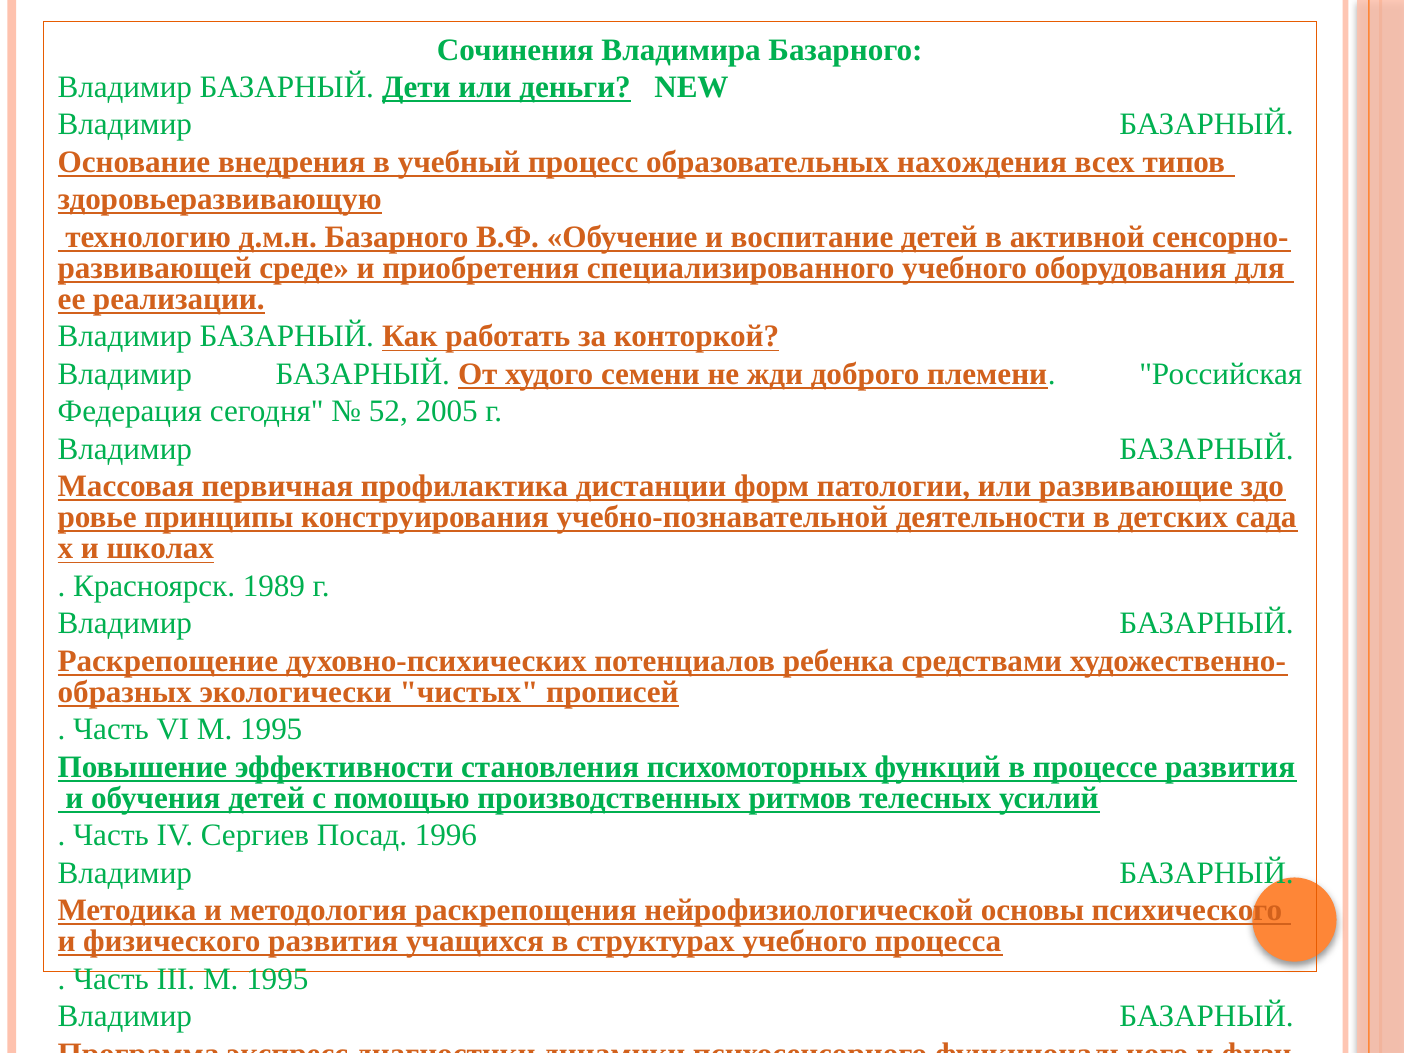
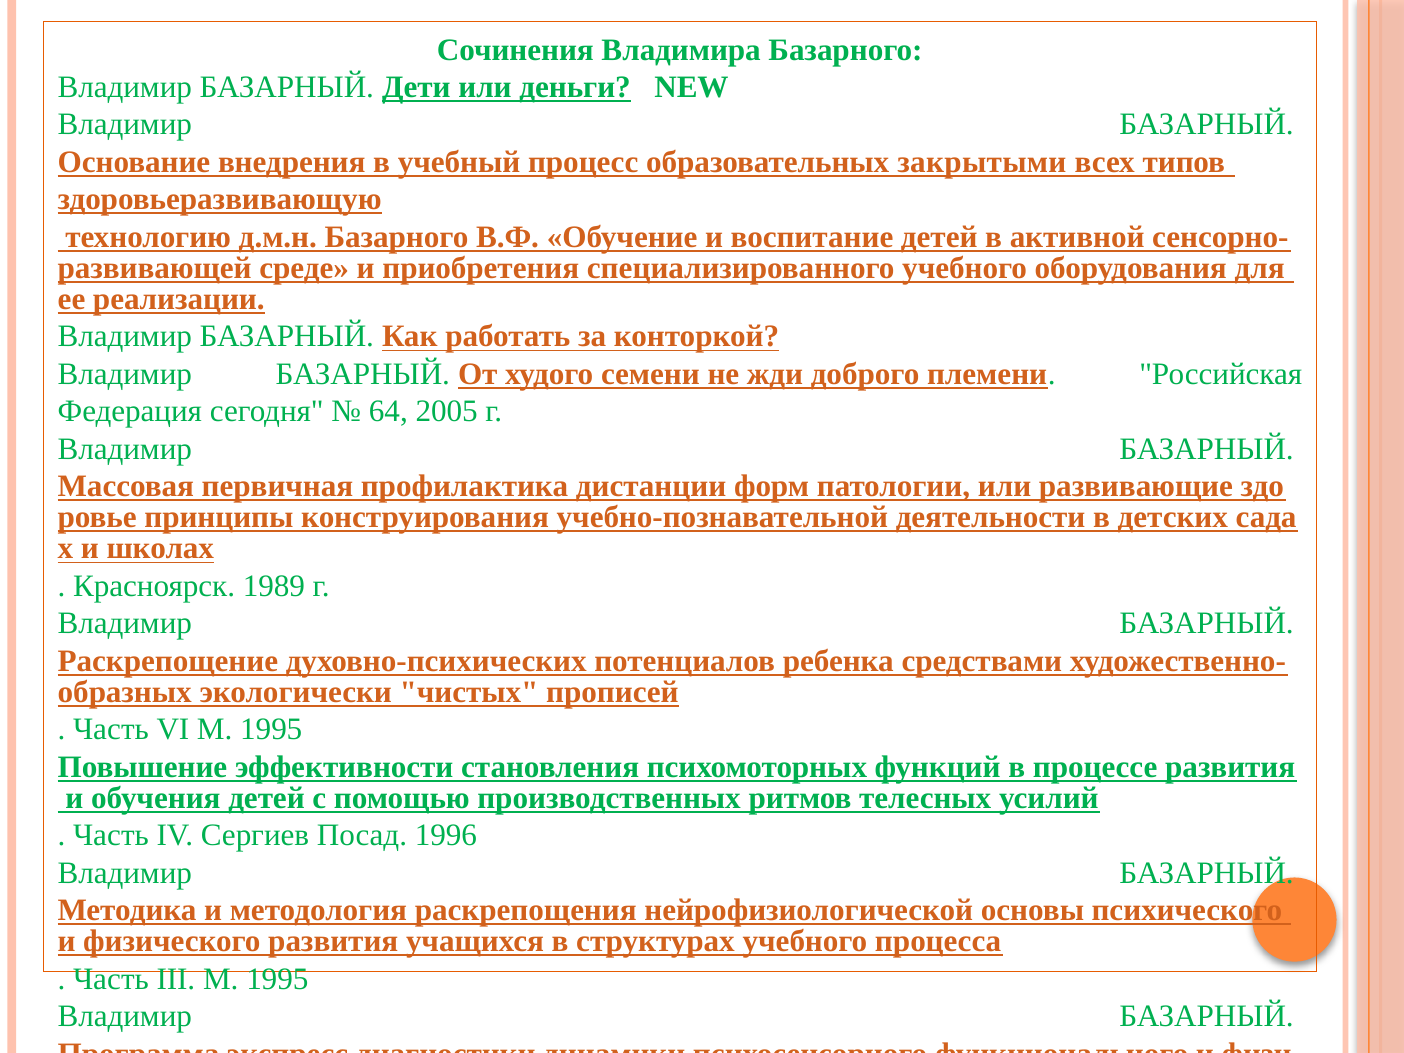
нахождения: нахождения -> закрытыми
52: 52 -> 64
